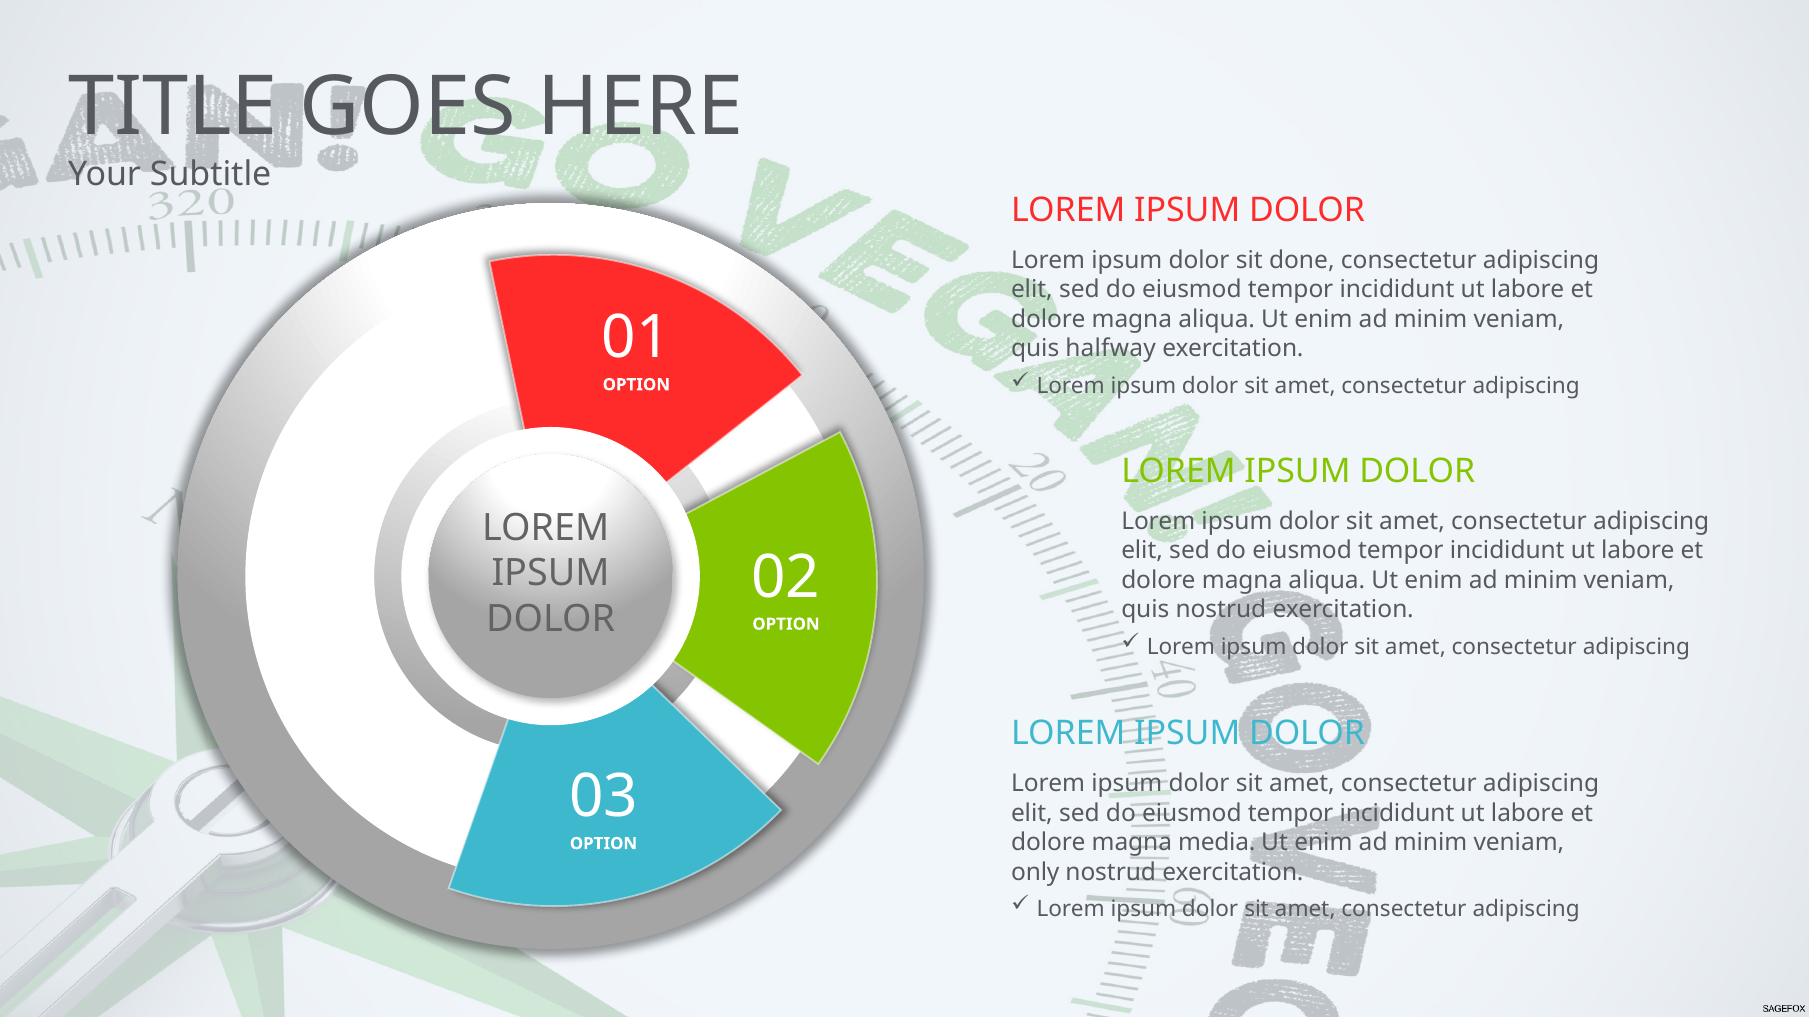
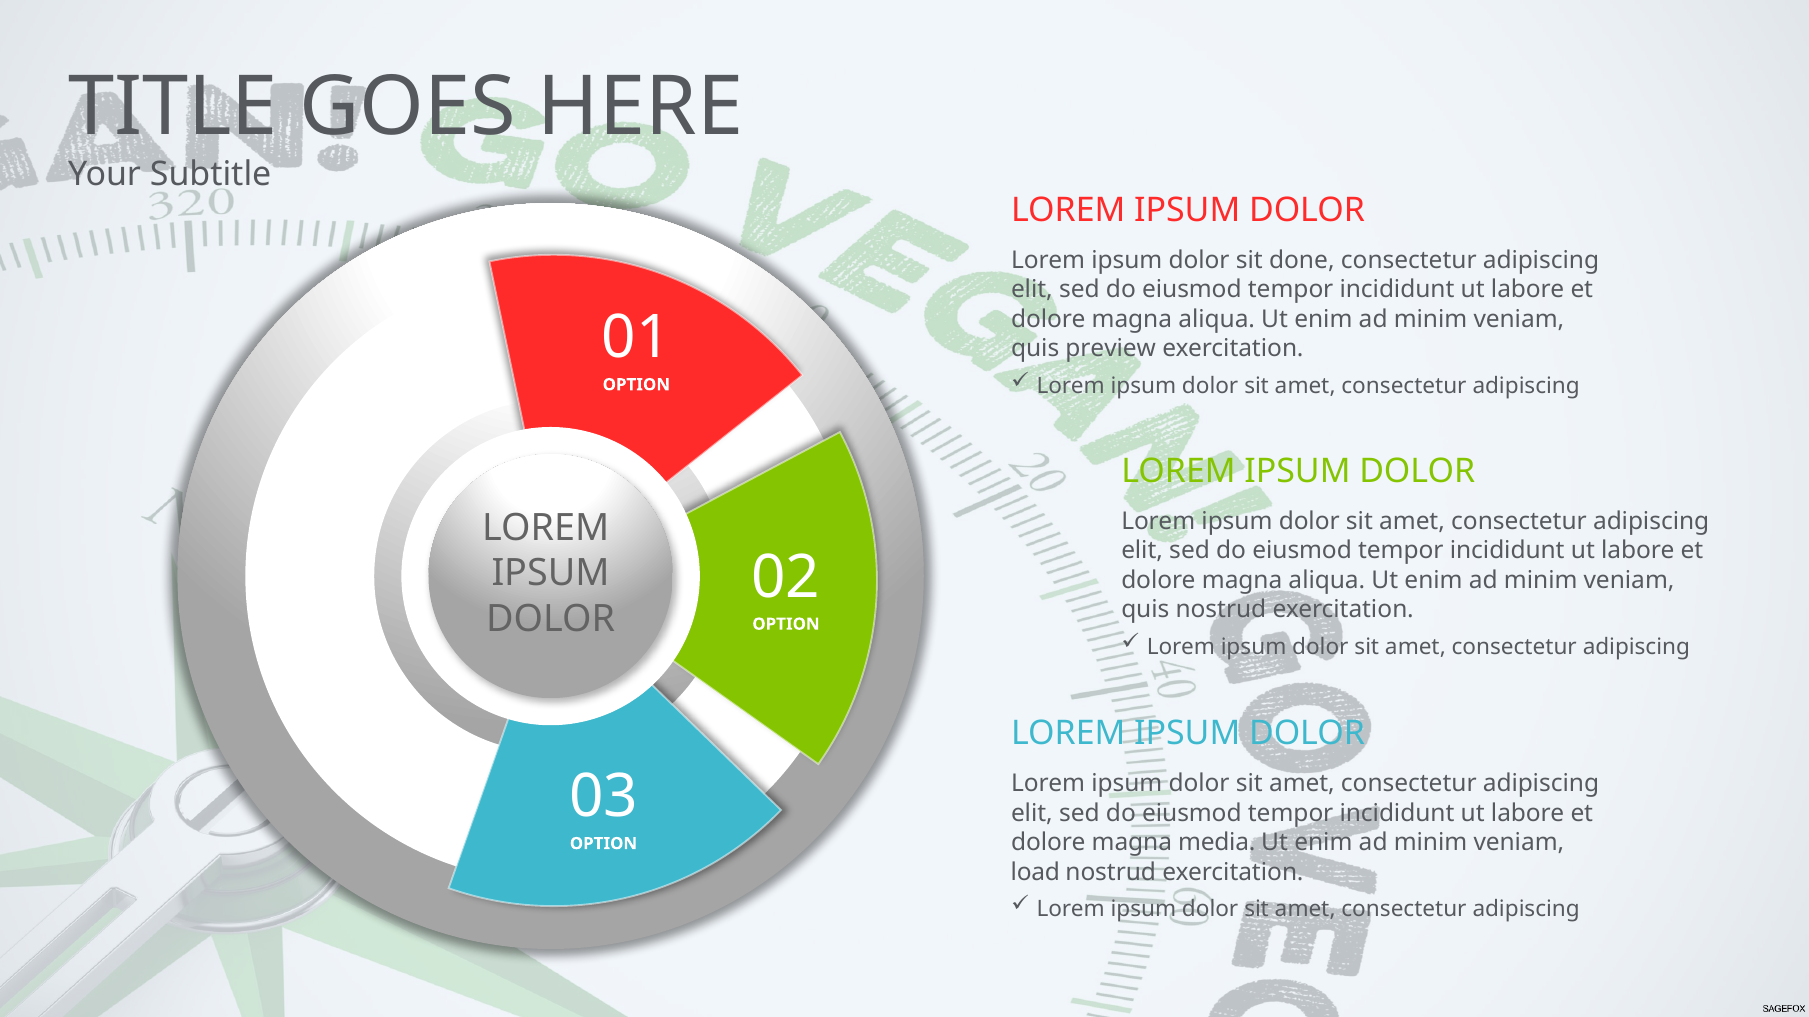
halfway: halfway -> preview
only: only -> load
